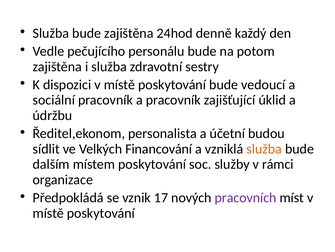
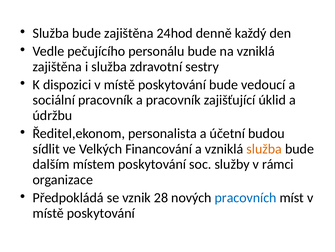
na potom: potom -> vzniklá
17: 17 -> 28
pracovních colour: purple -> blue
